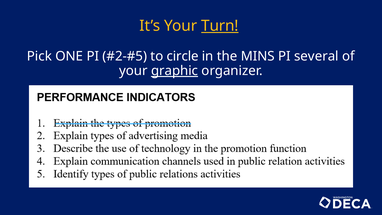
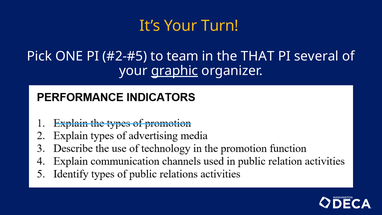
Turn underline: present -> none
circle: circle -> team
MINS: MINS -> THAT
